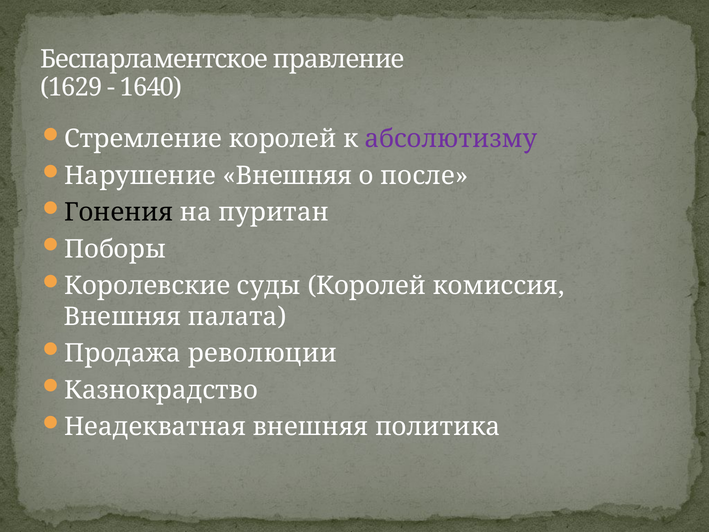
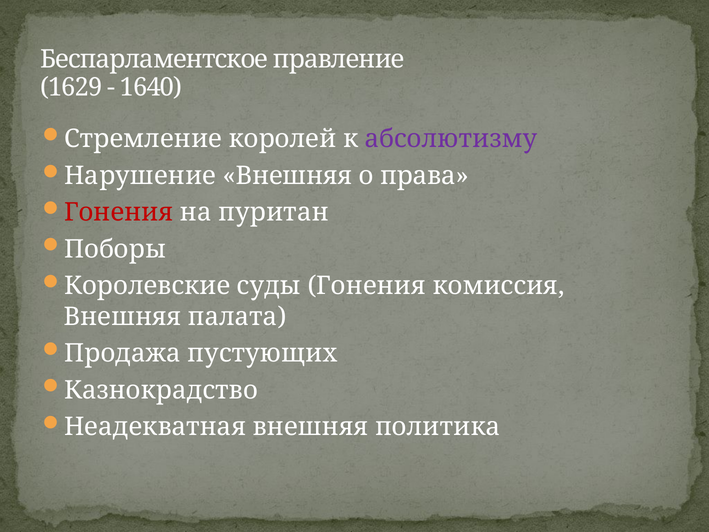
после: после -> права
Гонения at (119, 212) colour: black -> red
суды Королей: Королей -> Гонения
революции: революции -> пустующих
